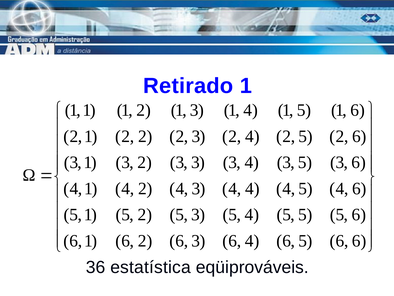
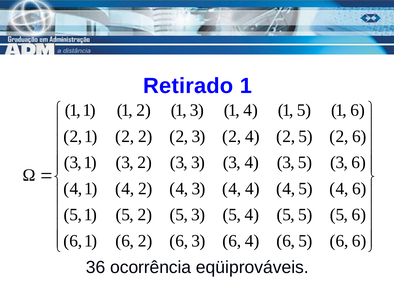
estatística: estatística -> ocorrência
